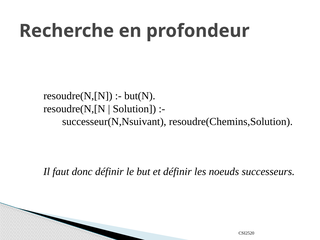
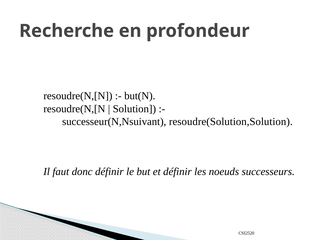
resoudre(Chemins,Solution: resoudre(Chemins,Solution -> resoudre(Solution,Solution
